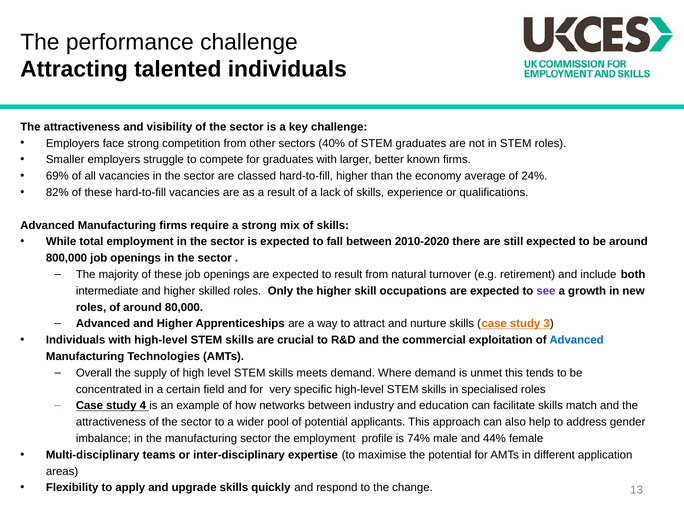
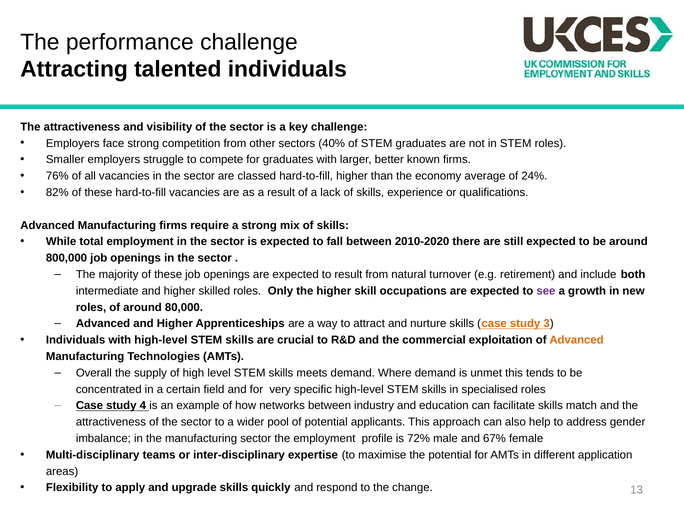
69%: 69% -> 76%
Advanced at (577, 340) colour: blue -> orange
74%: 74% -> 72%
44%: 44% -> 67%
